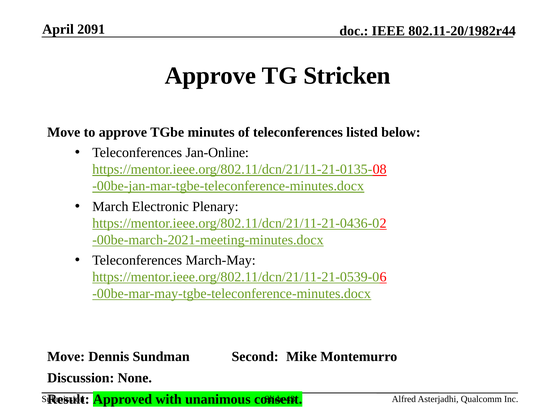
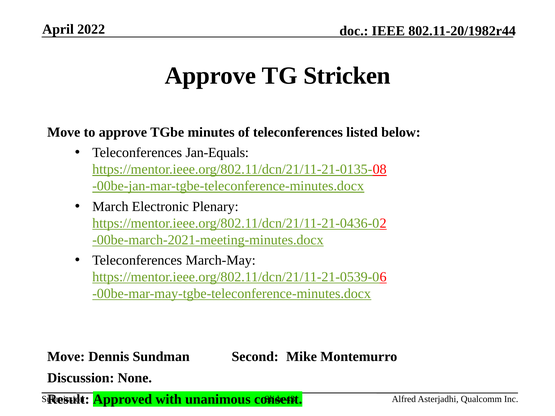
2091: 2091 -> 2022
Jan-Online: Jan-Online -> Jan-Equals
